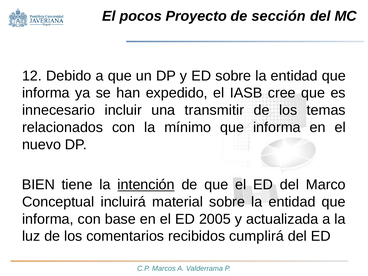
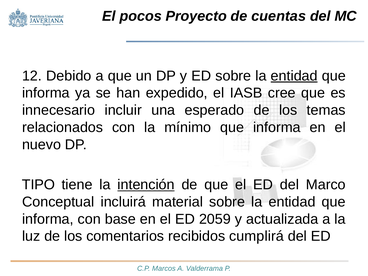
sección: sección -> cuentas
entidad at (294, 76) underline: none -> present
transmitir: transmitir -> esperado
BIEN: BIEN -> TIPO
2005: 2005 -> 2059
